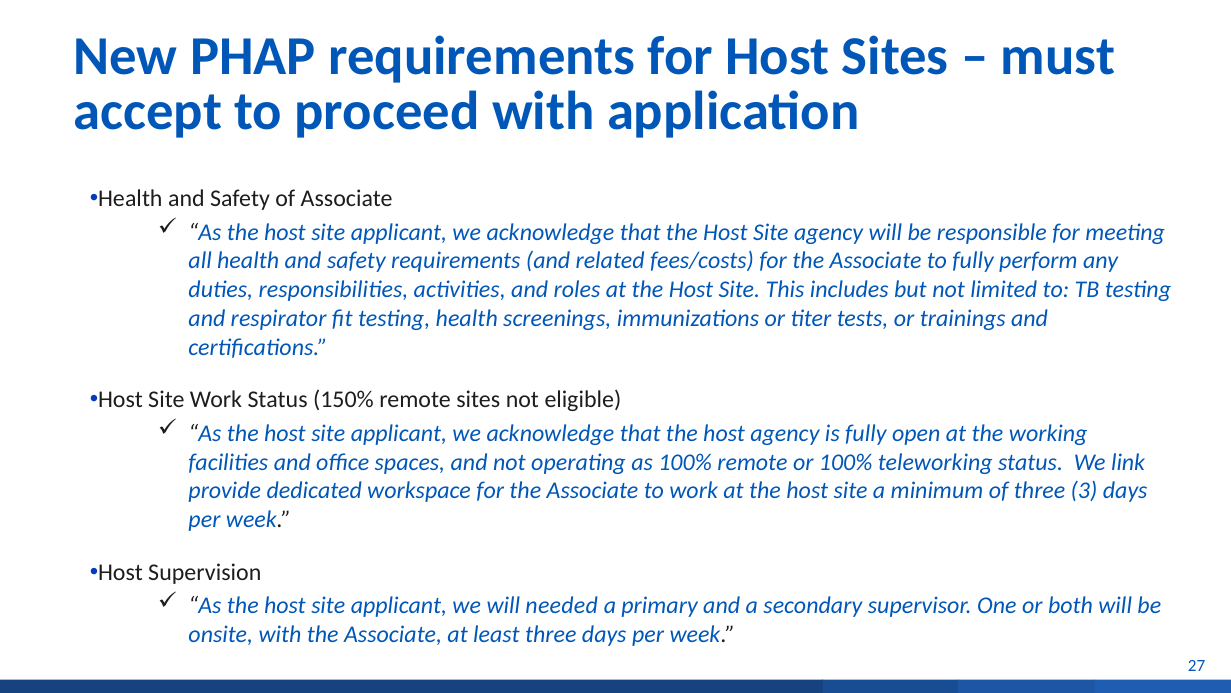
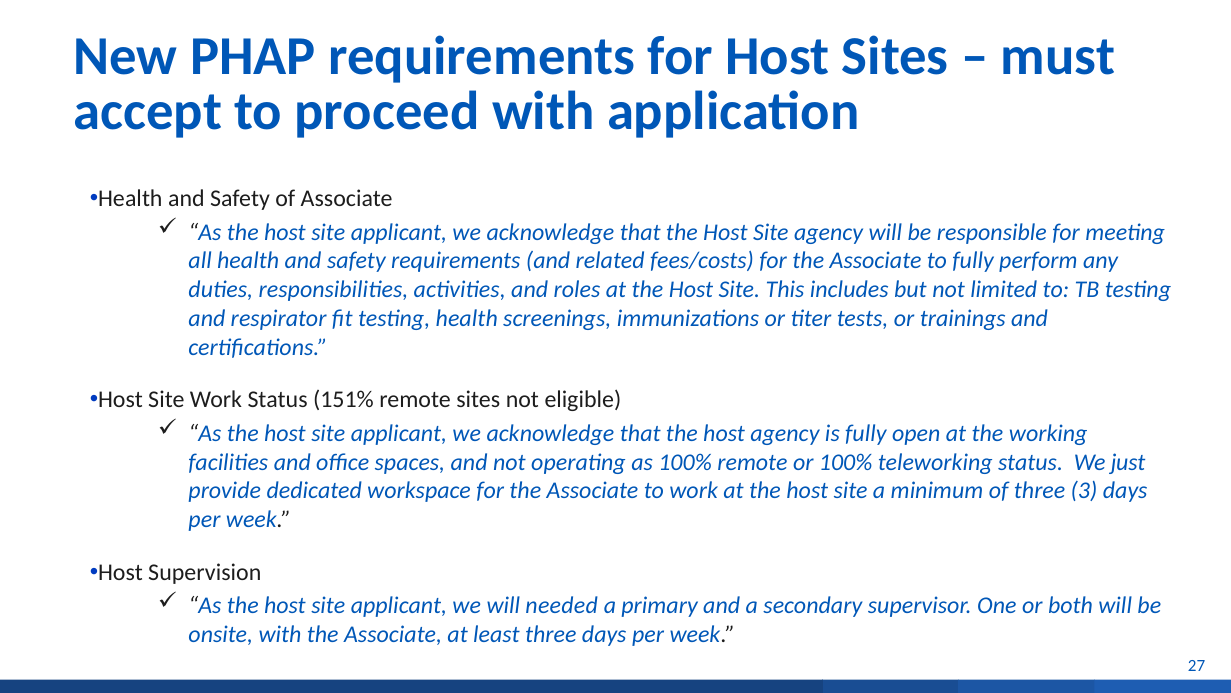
150%: 150% -> 151%
link: link -> just
